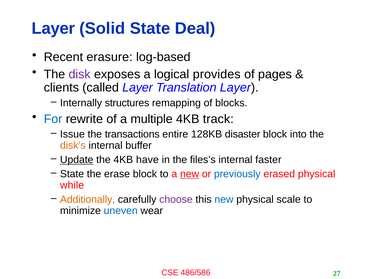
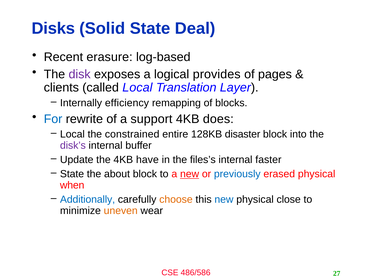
Layer at (53, 28): Layer -> Disks
called Layer: Layer -> Local
structures: structures -> efficiency
multiple: multiple -> support
track: track -> does
Issue at (72, 134): Issue -> Local
transactions: transactions -> constrained
disk’s colour: orange -> purple
Update underline: present -> none
erase: erase -> about
while: while -> when
Additionally colour: orange -> blue
choose colour: purple -> orange
scale: scale -> close
uneven colour: blue -> orange
